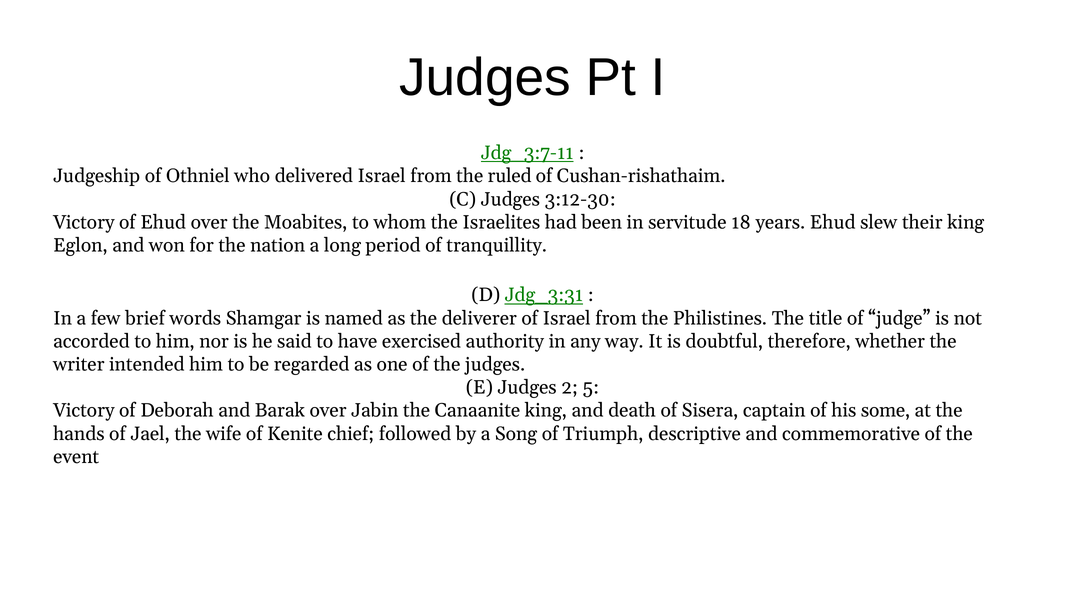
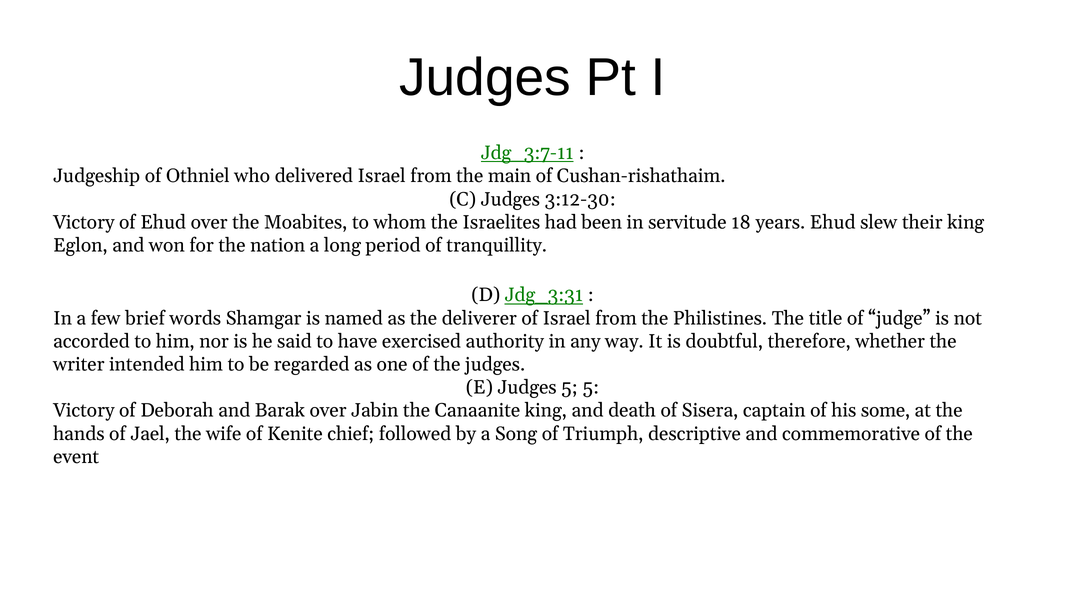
ruled: ruled -> main
Judges 2: 2 -> 5
